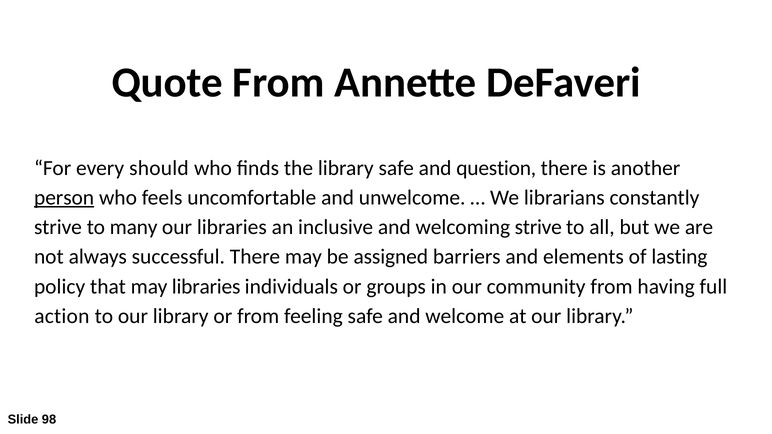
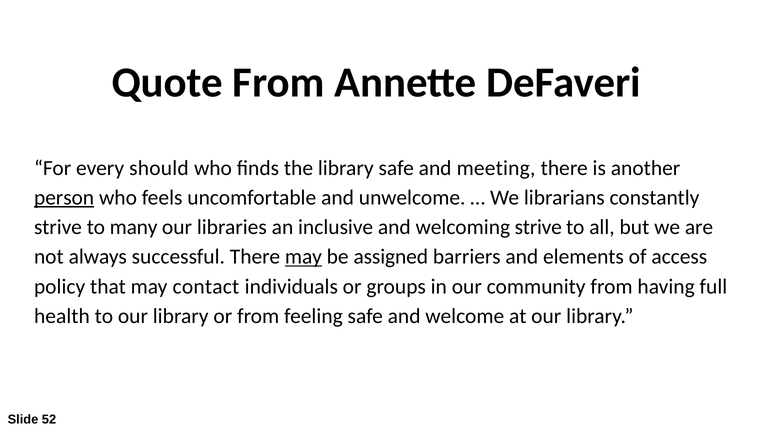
question: question -> meeting
may at (303, 257) underline: none -> present
lasting: lasting -> access
may libraries: libraries -> contact
action: action -> health
98: 98 -> 52
